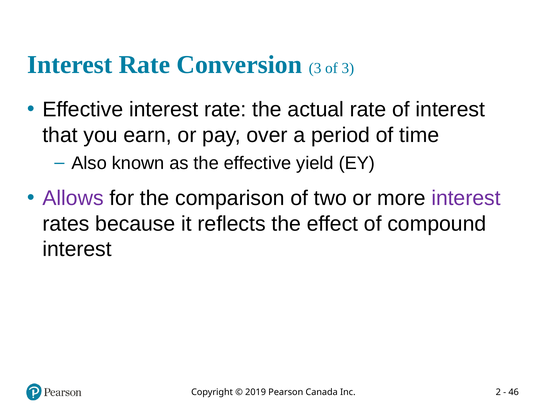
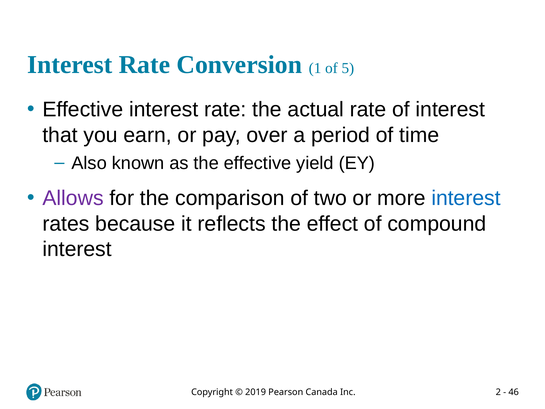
Conversion 3: 3 -> 1
of 3: 3 -> 5
interest at (466, 198) colour: purple -> blue
